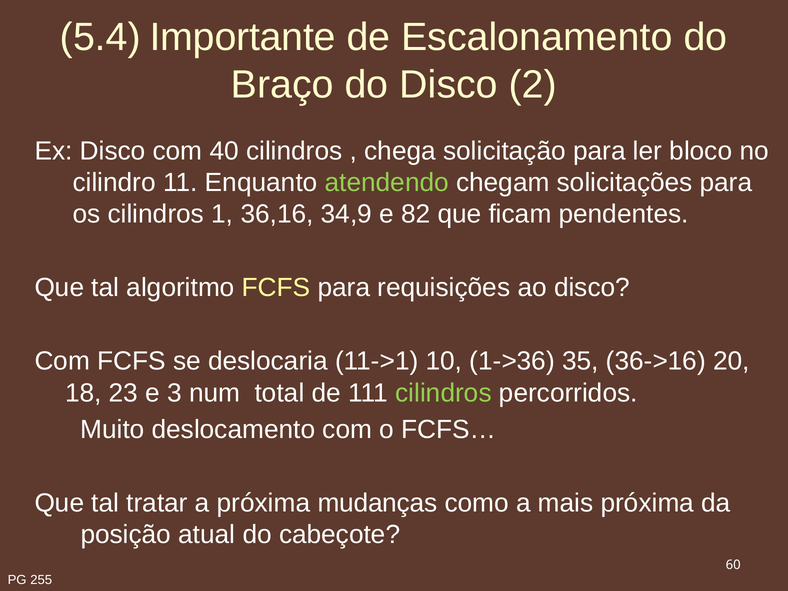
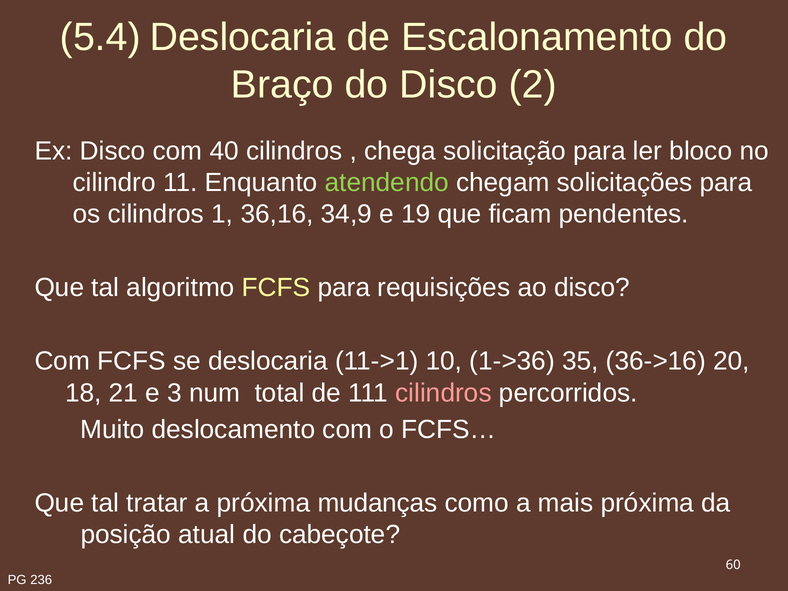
5.4 Importante: Importante -> Deslocaria
82: 82 -> 19
23: 23 -> 21
cilindros at (444, 393) colour: light green -> pink
255: 255 -> 236
